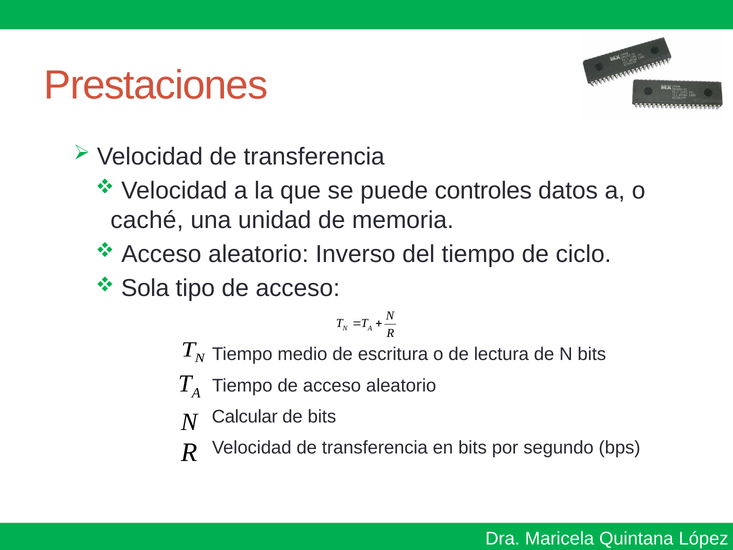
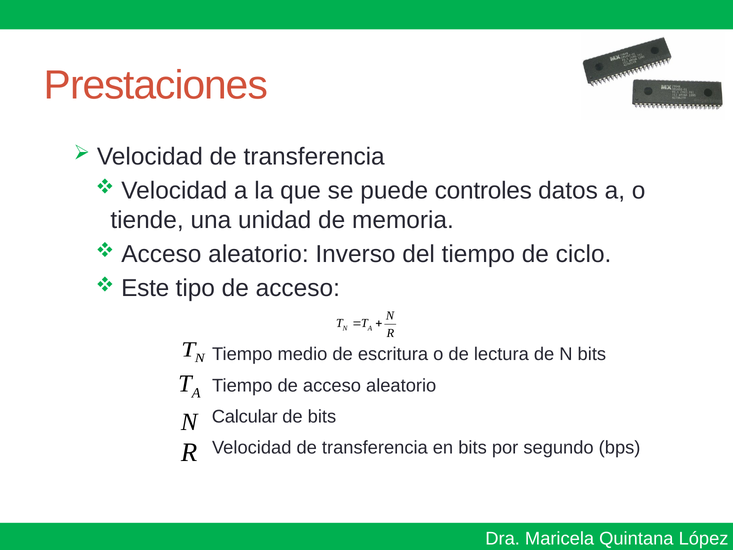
caché: caché -> tiende
Sola: Sola -> Este
